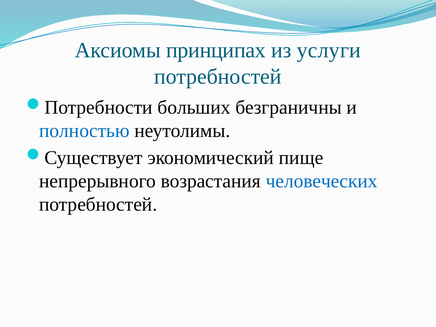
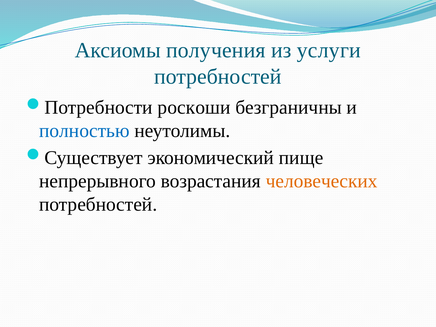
принципах: принципах -> получения
больших: больших -> роскоши
человеческих colour: blue -> orange
